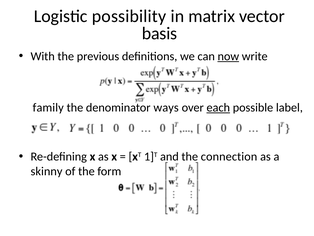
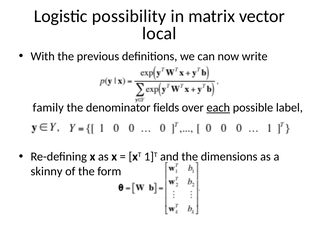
basis: basis -> local
now underline: present -> none
ways: ways -> fields
connection: connection -> dimensions
